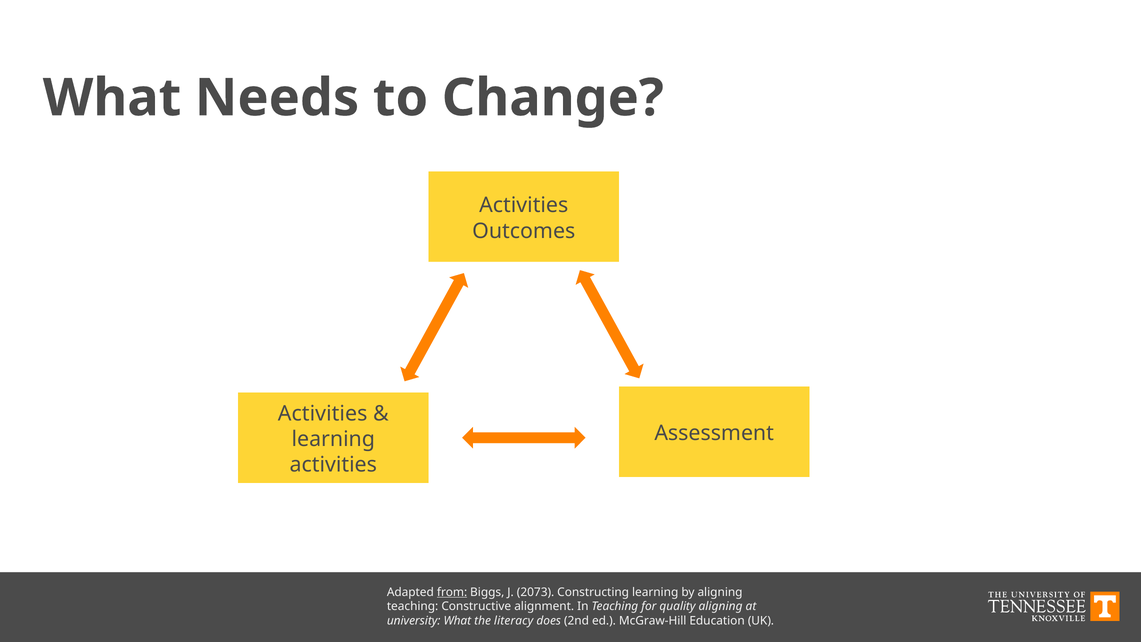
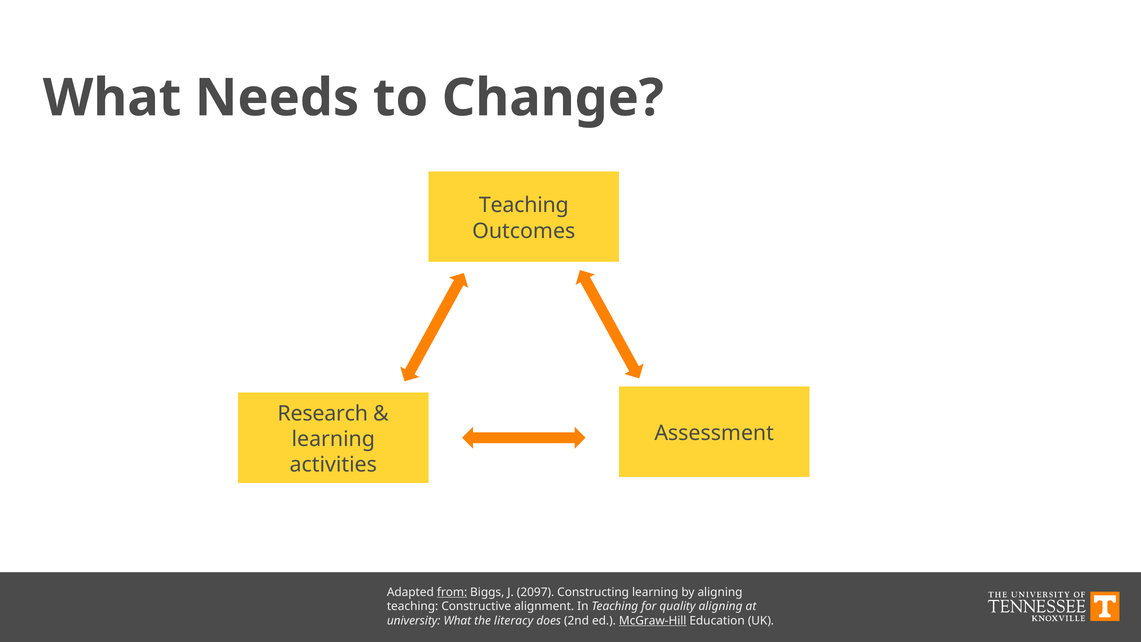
Activities at (524, 205): Activities -> Teaching
Activities at (323, 413): Activities -> Research
2073: 2073 -> 2097
McGraw-Hill underline: none -> present
